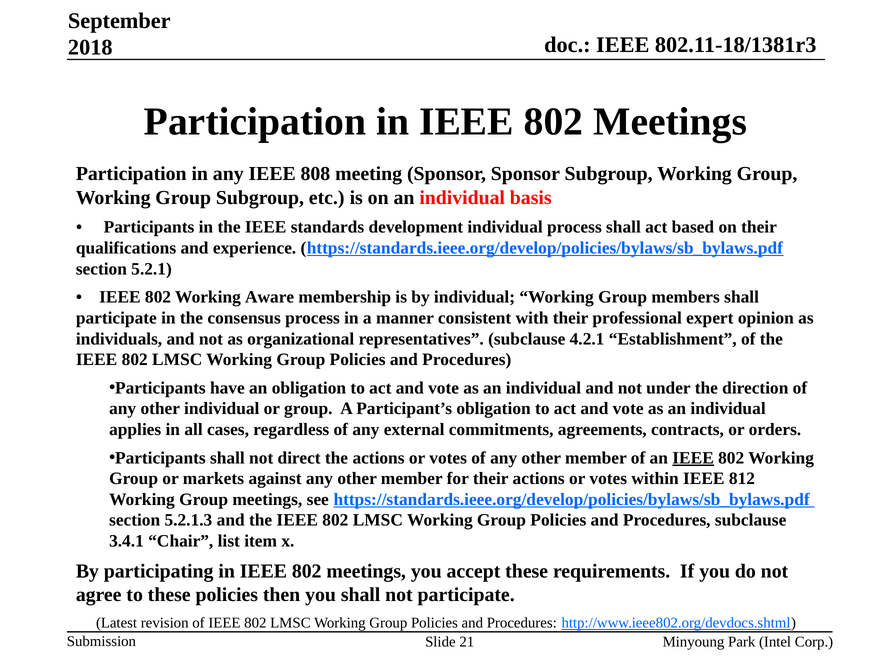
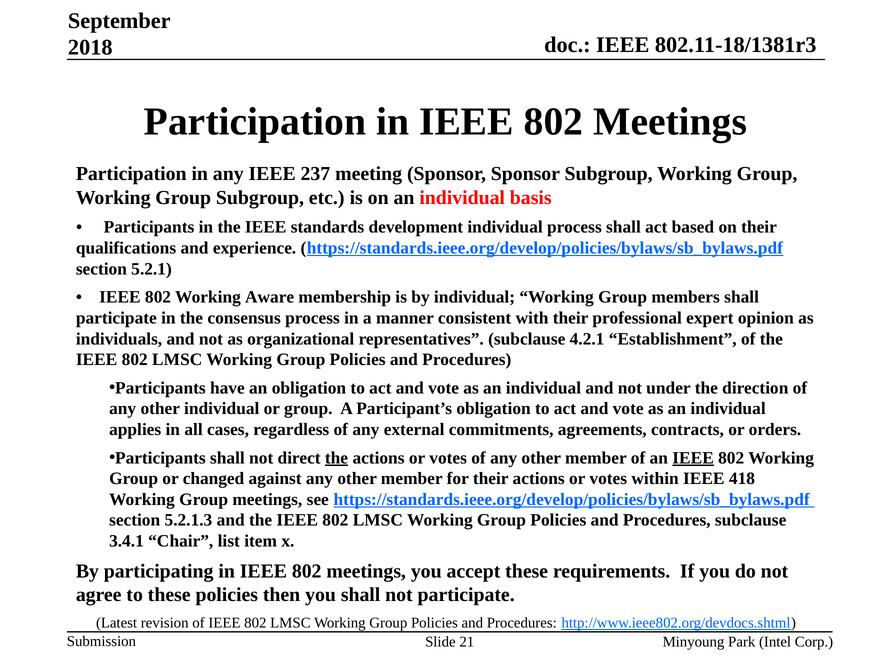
808: 808 -> 237
the at (336, 458) underline: none -> present
markets: markets -> changed
812: 812 -> 418
